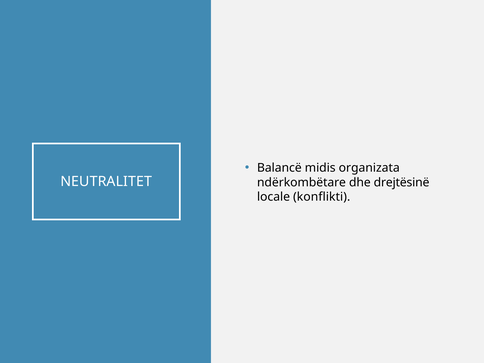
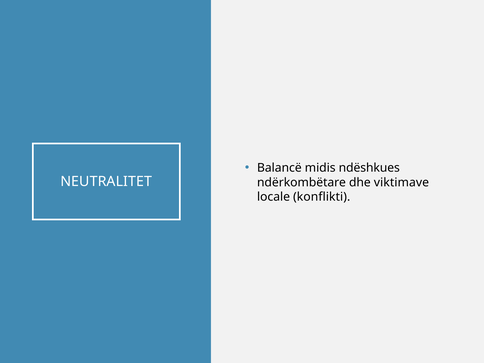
organizata: organizata -> ndëshkues
drejtësinë: drejtësinë -> viktimave
